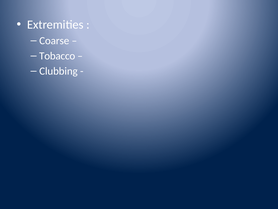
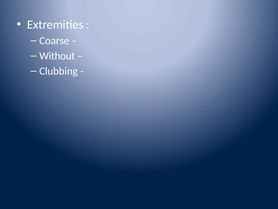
Tobacco: Tobacco -> Without
